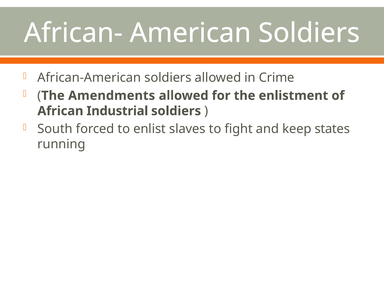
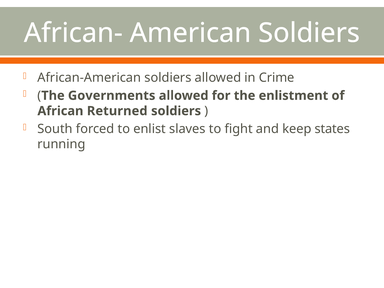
Amendments: Amendments -> Governments
Industrial: Industrial -> Returned
